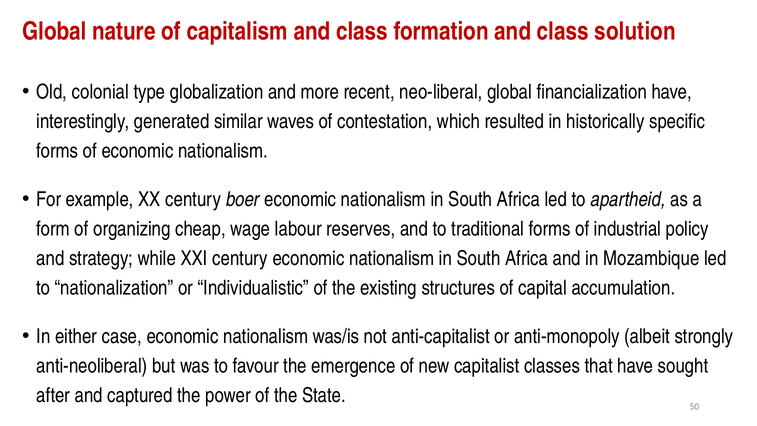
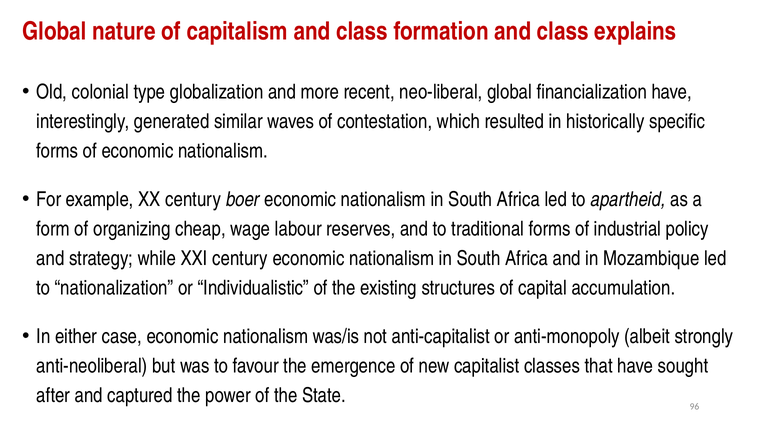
solution: solution -> explains
50: 50 -> 96
